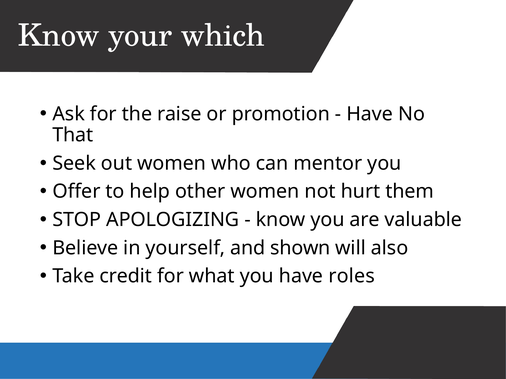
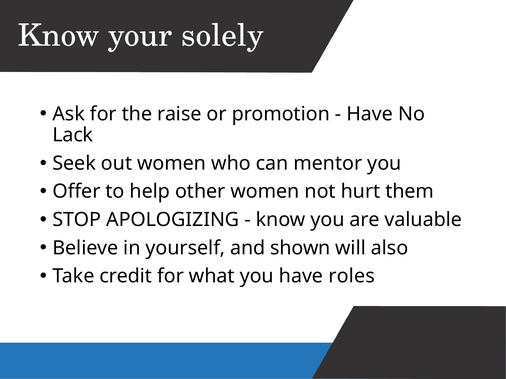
which: which -> solely
That: That -> Lack
